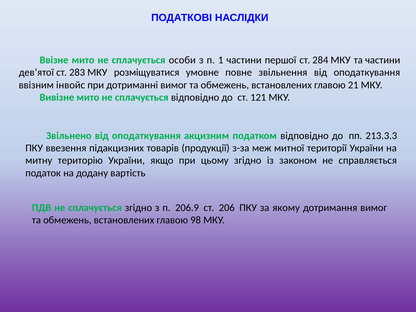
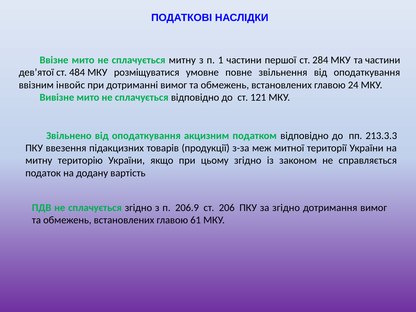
сплачується особи: особи -> митну
283: 283 -> 484
21: 21 -> 24
за якому: якому -> згідно
98: 98 -> 61
